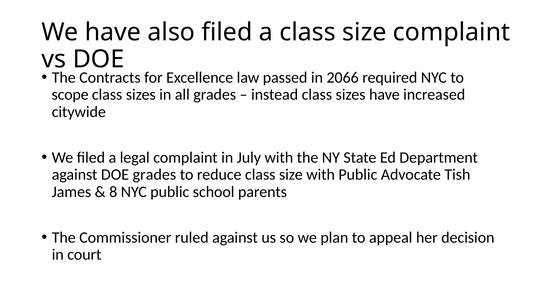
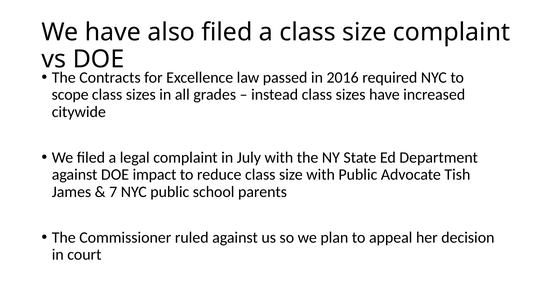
2066: 2066 -> 2016
DOE grades: grades -> impact
8: 8 -> 7
